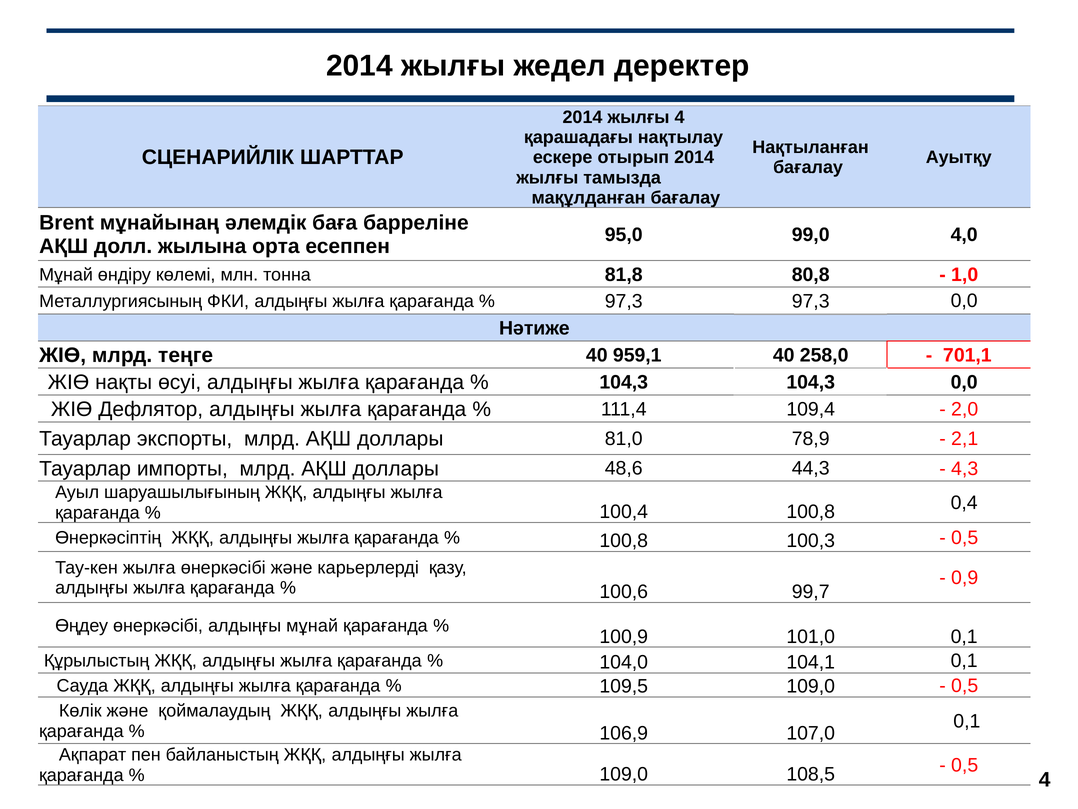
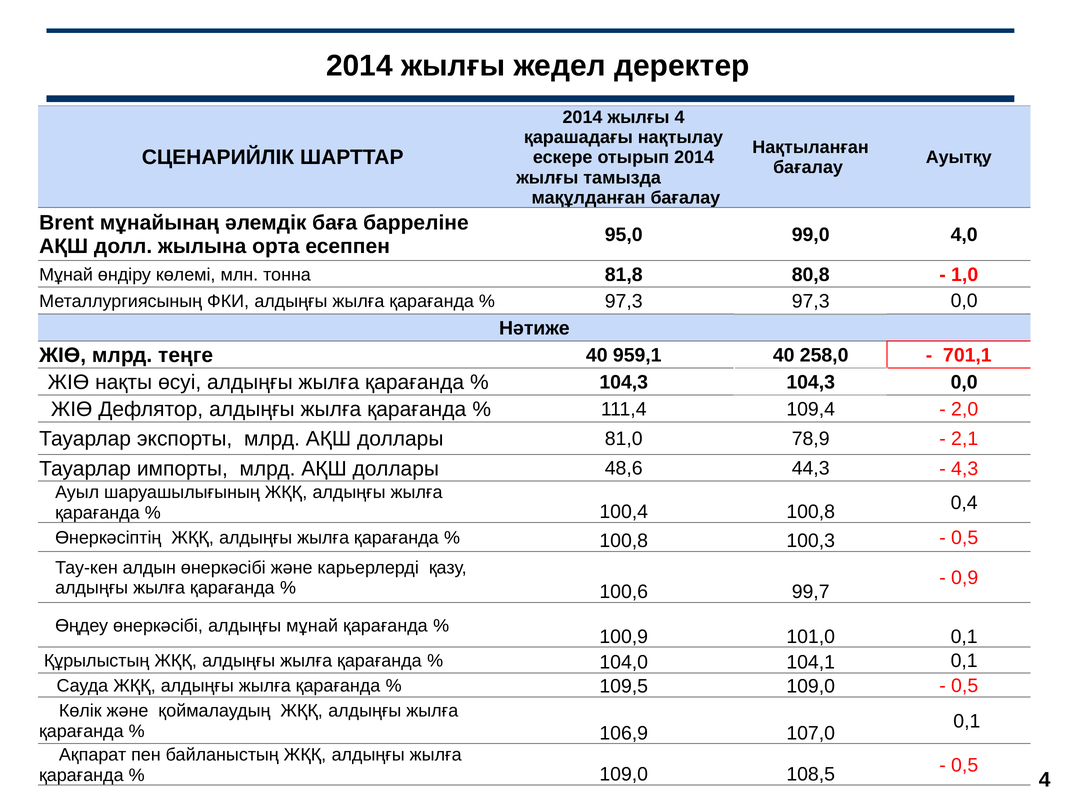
Тау-кен жылға: жылға -> алдын
